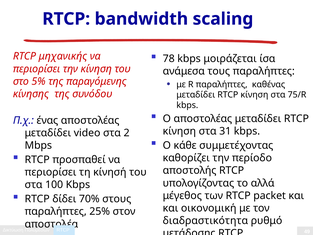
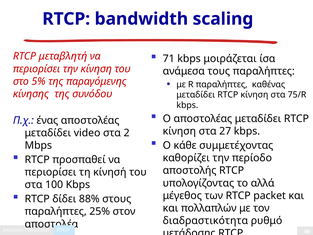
78: 78 -> 71
μηχανικής: μηχανικής -> μεταβλητή
31: 31 -> 27
70%: 70% -> 88%
οικονομική: οικονομική -> πολλαπλών
